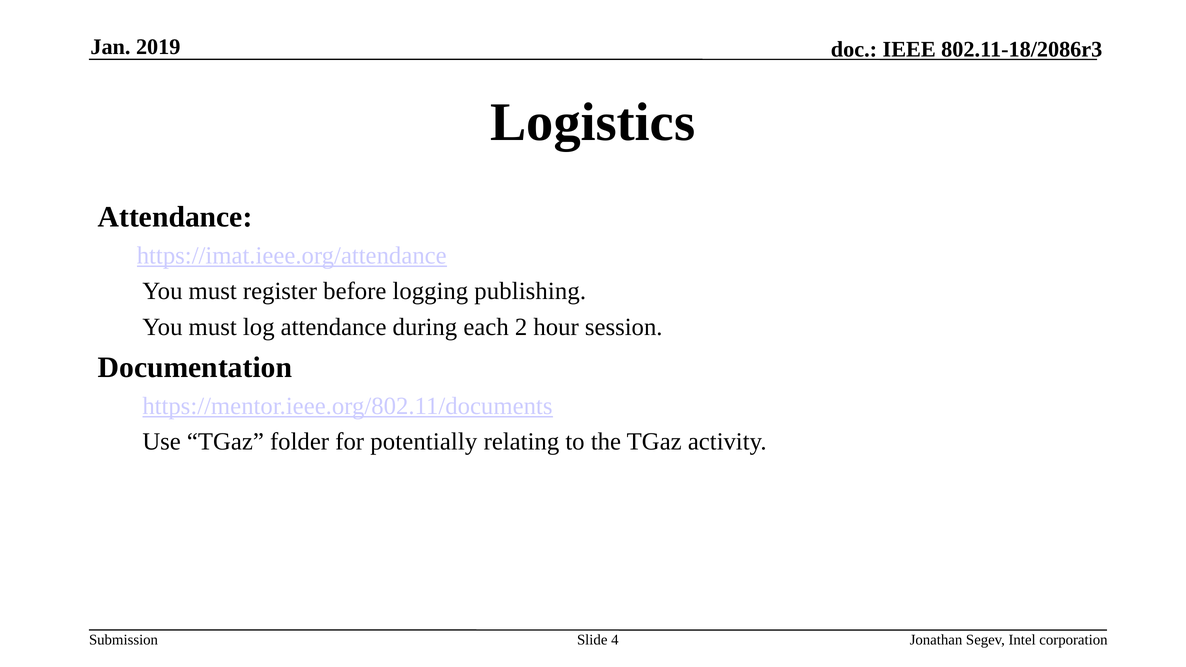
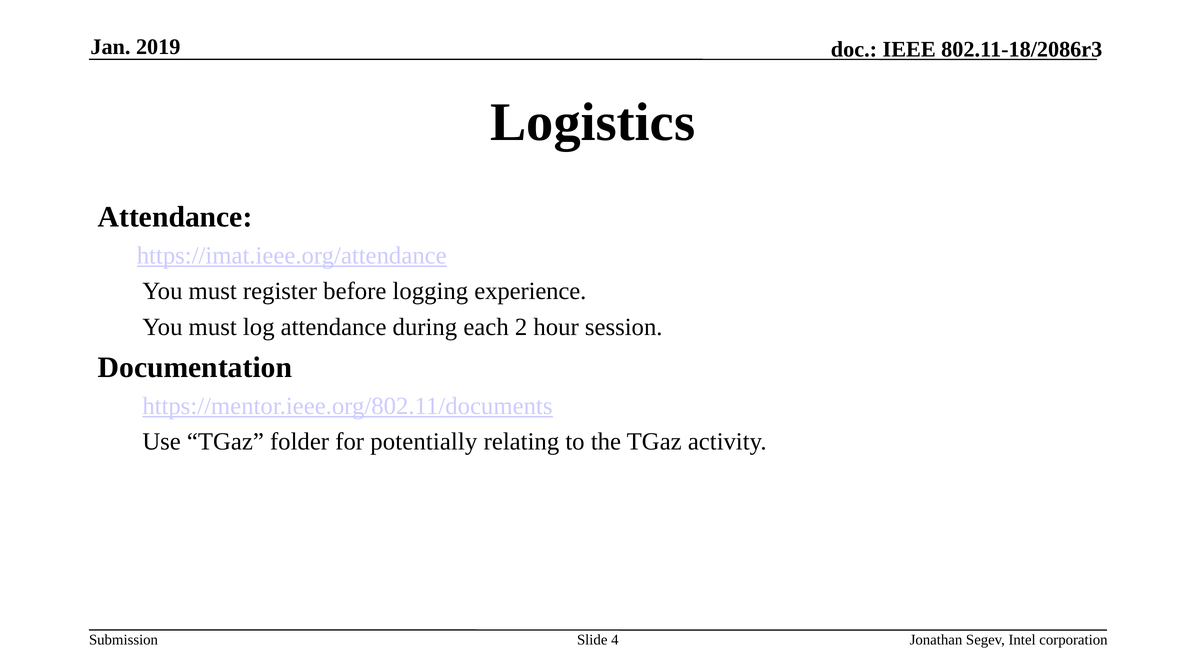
publishing: publishing -> experience
